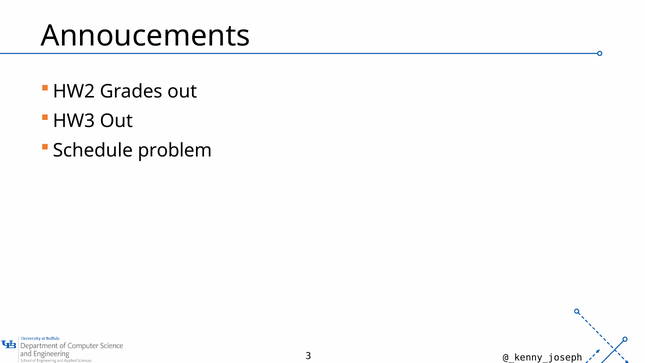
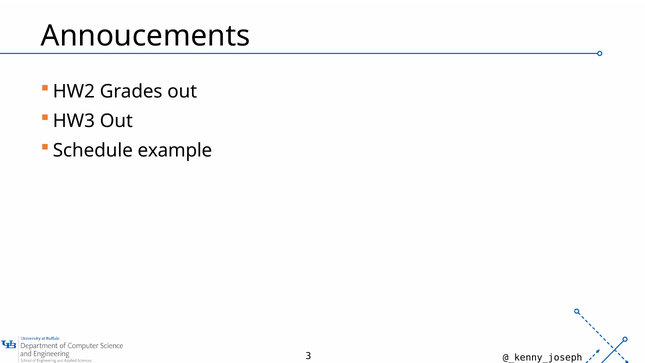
problem: problem -> example
